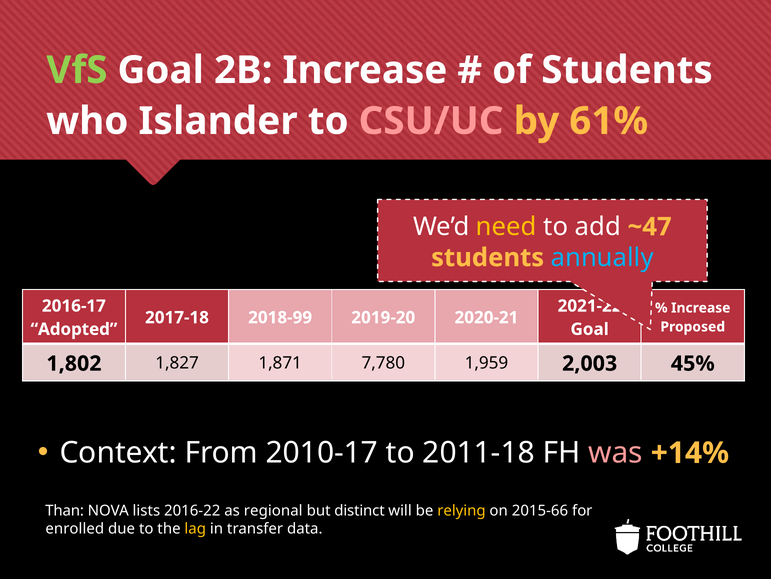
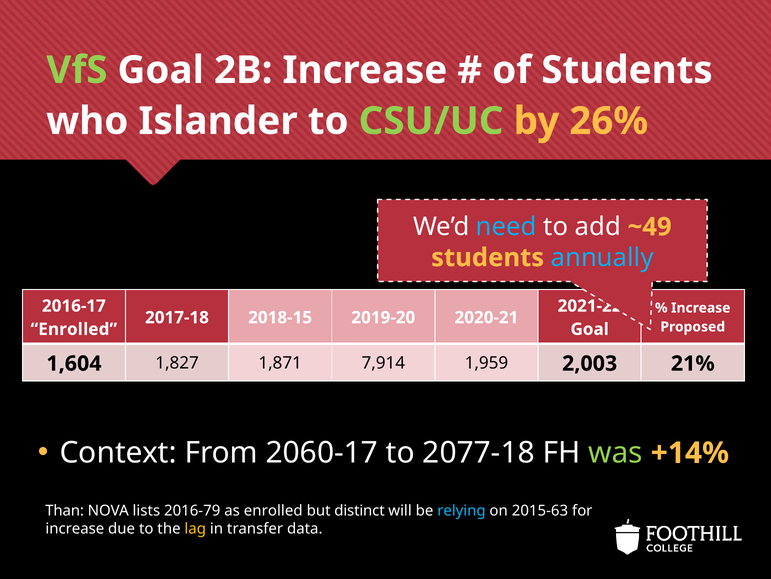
CSU/UC colour: pink -> light green
61%: 61% -> 26%
need colour: yellow -> light blue
~47: ~47 -> ~49
2018-99: 2018-99 -> 2018-15
Adopted at (74, 329): Adopted -> Enrolled
1,802: 1,802 -> 1,604
7,780: 7,780 -> 7,914
45%: 45% -> 21%
2010-17: 2010-17 -> 2060-17
2011-18: 2011-18 -> 2077-18
was colour: pink -> light green
2016-22: 2016-22 -> 2016-79
as regional: regional -> enrolled
relying colour: yellow -> light blue
2015-66: 2015-66 -> 2015-63
enrolled at (75, 528): enrolled -> increase
